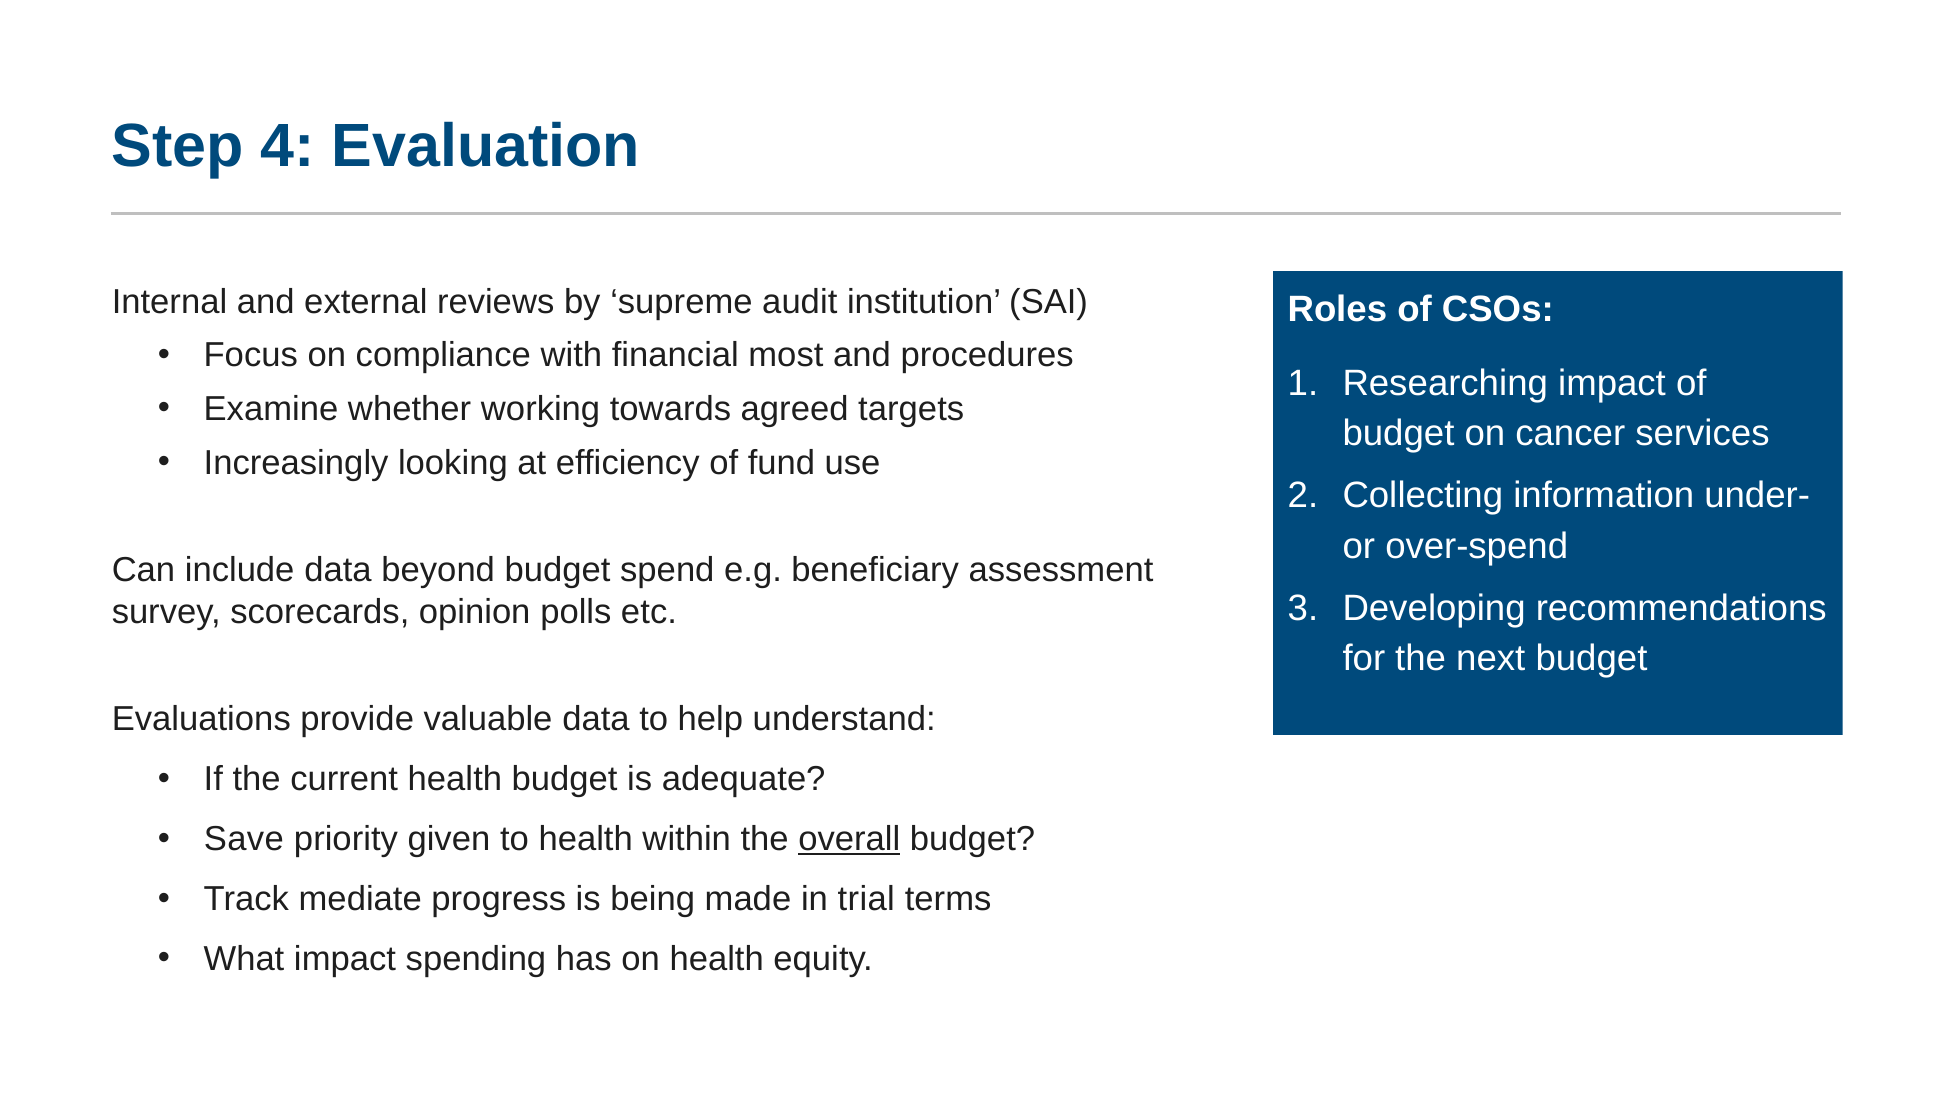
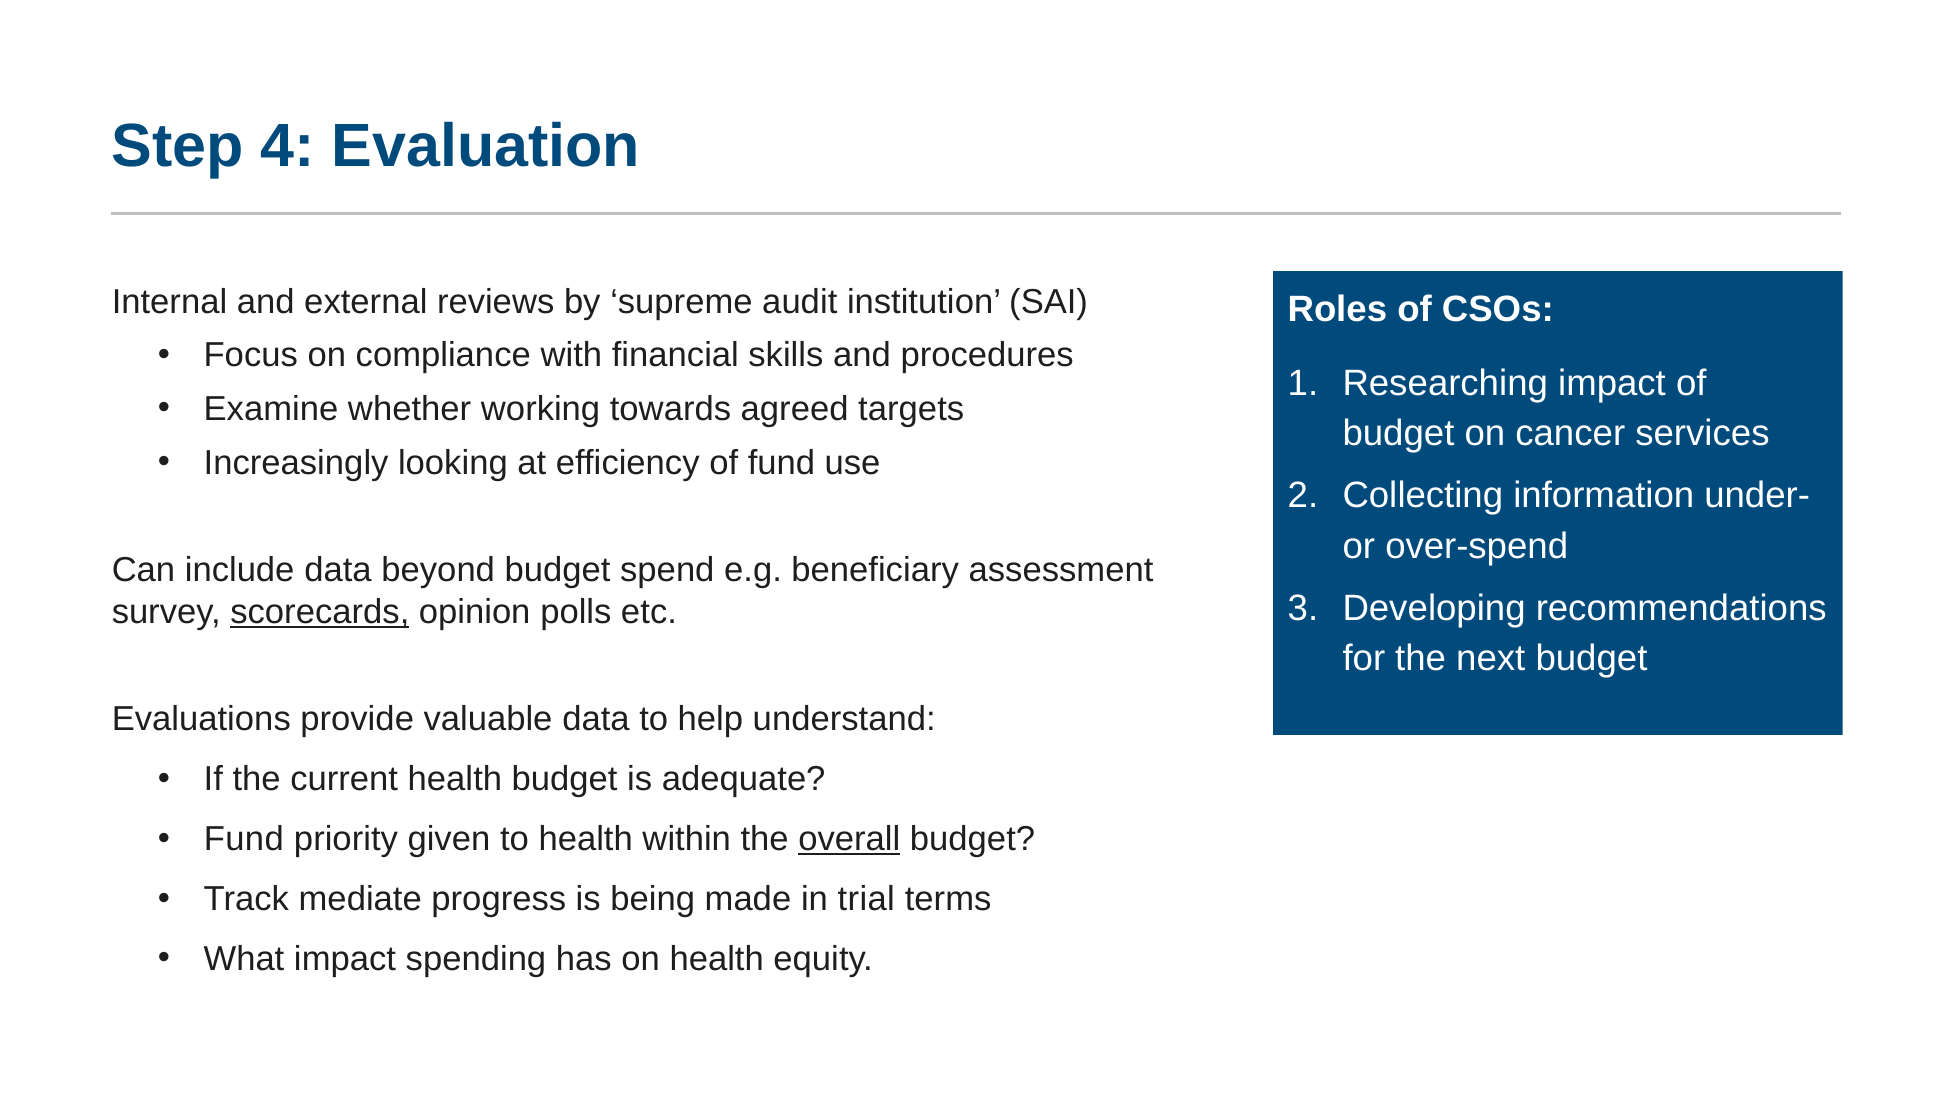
most: most -> skills
scorecards underline: none -> present
Save at (244, 839): Save -> Fund
